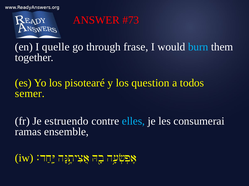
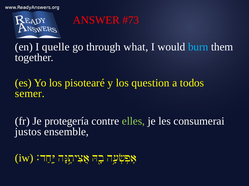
frase: frase -> what
estruendo: estruendo -> protegería
elles colour: light blue -> light green
ramas: ramas -> justos
